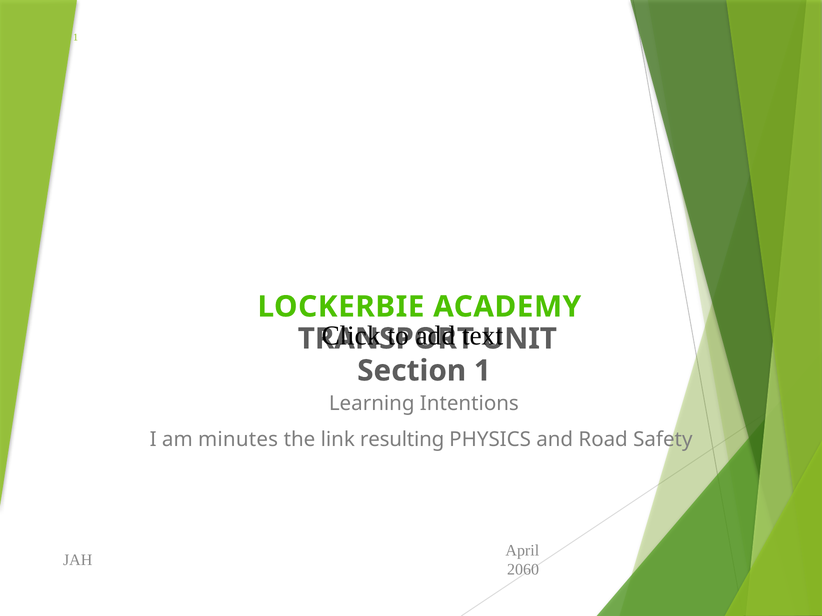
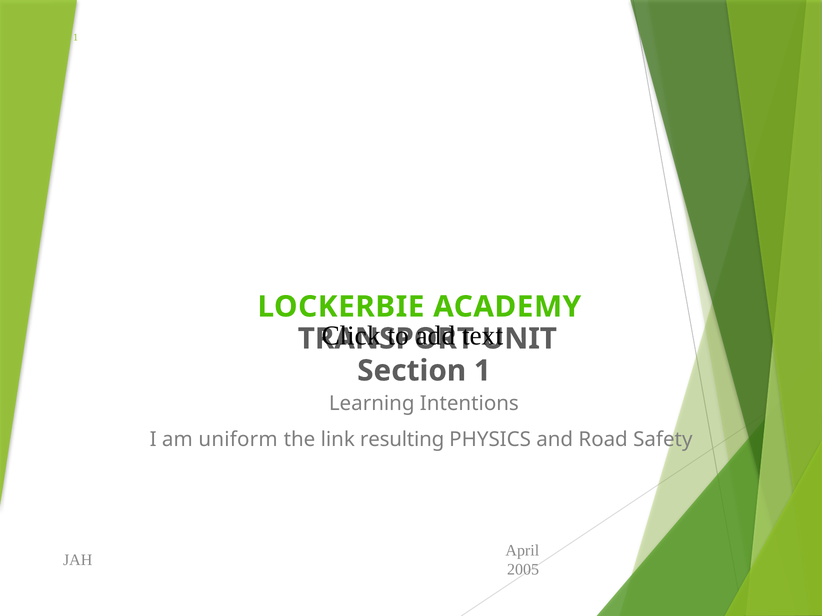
minutes: minutes -> uniform
2060: 2060 -> 2005
